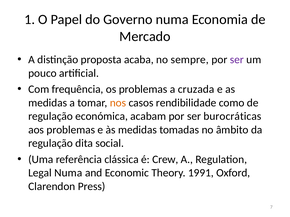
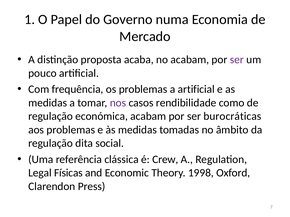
no sempre: sempre -> acabam
a cruzada: cruzada -> artificial
nos colour: orange -> purple
Legal Numa: Numa -> Físicas
1991: 1991 -> 1998
